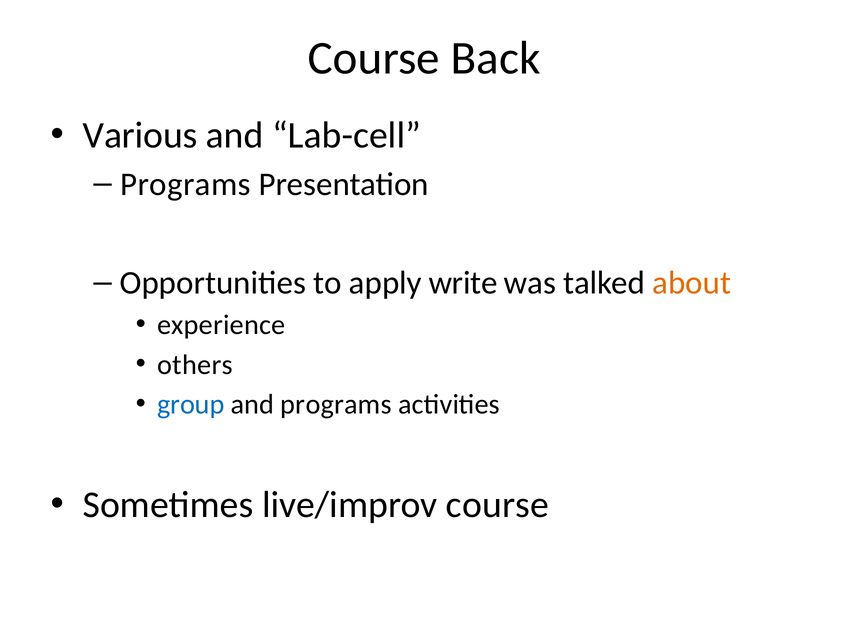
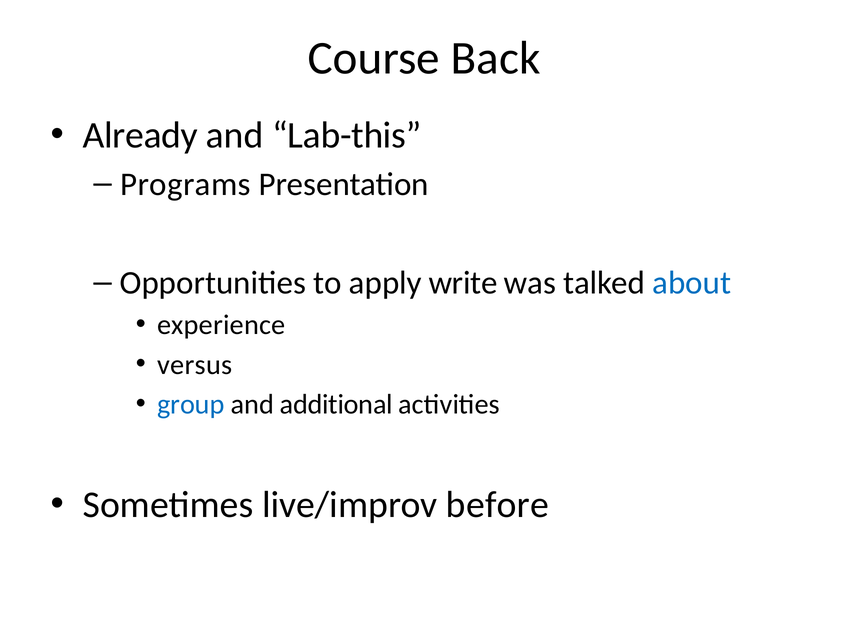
Various: Various -> Already
Lab-cell: Lab-cell -> Lab-this
about colour: orange -> blue
others: others -> versus
and programs: programs -> additional
live/improv course: course -> before
